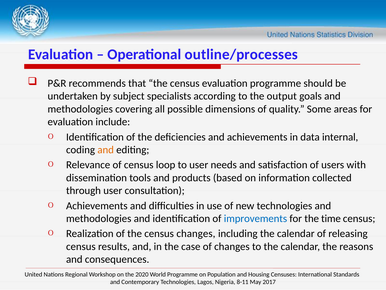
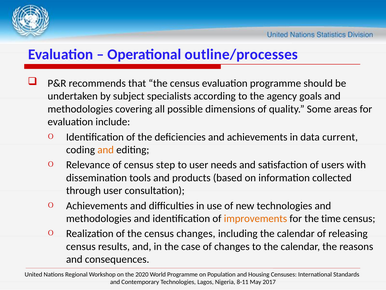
output: output -> agency
internal: internal -> current
loop: loop -> step
improvements colour: blue -> orange
